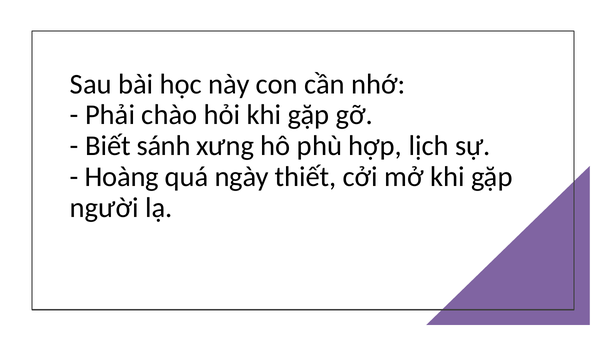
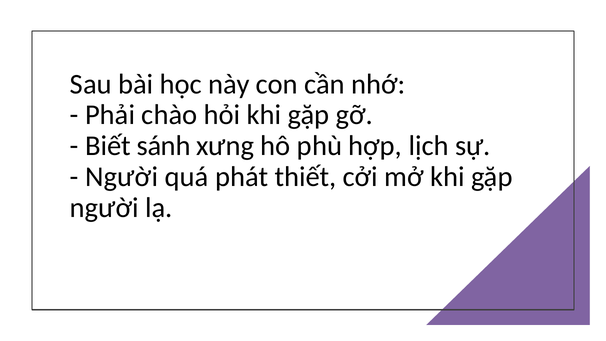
Hoàng at (122, 177): Hoàng -> Người
ngày: ngày -> phát
